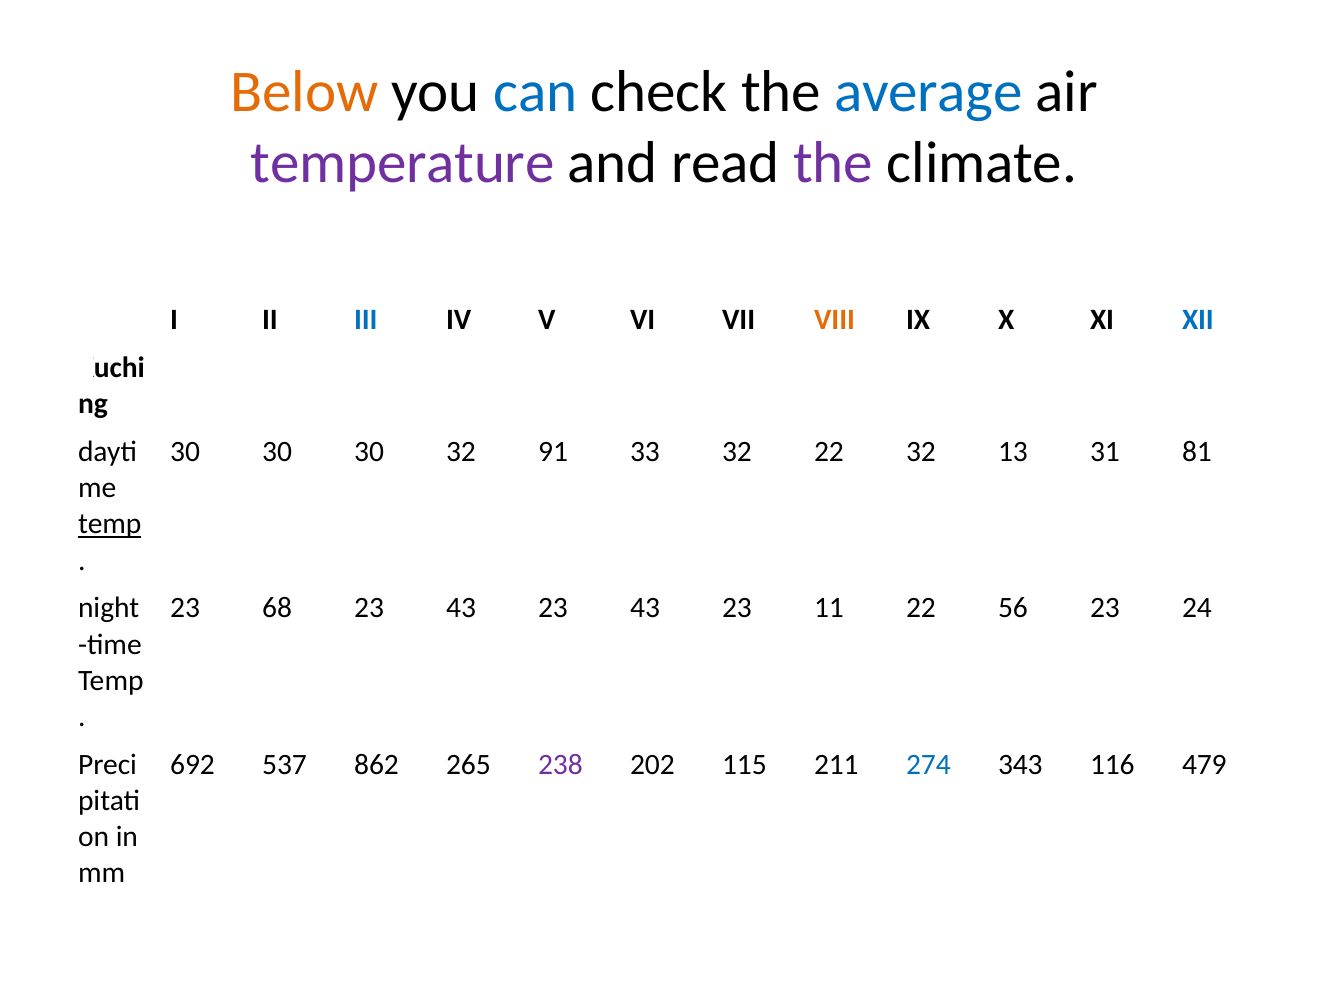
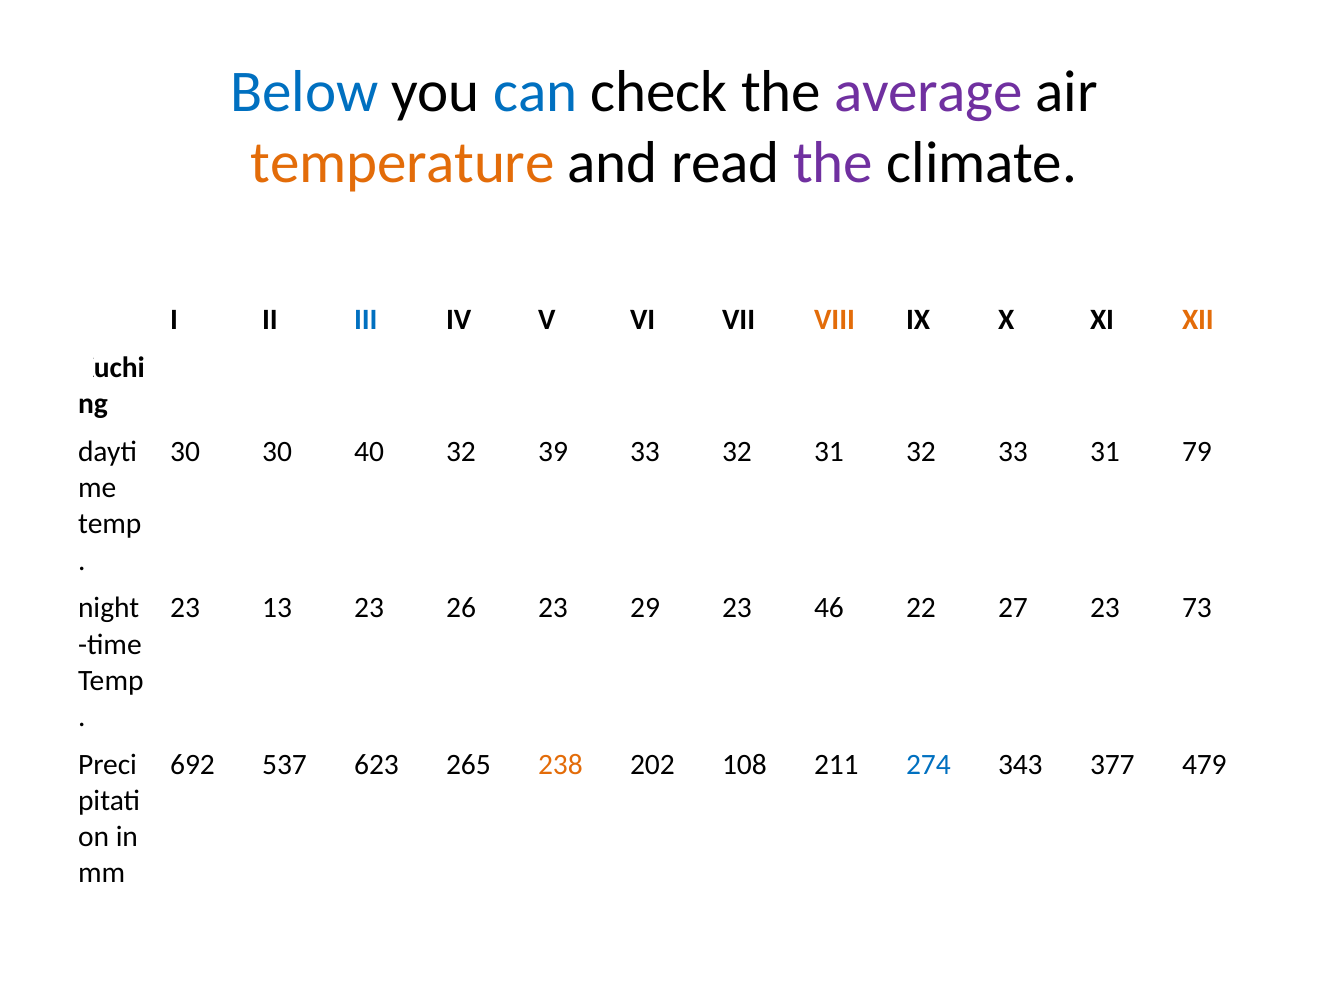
Below colour: orange -> blue
average colour: blue -> purple
temperature colour: purple -> orange
XII colour: blue -> orange
30 30 30: 30 -> 40
91: 91 -> 39
32 22: 22 -> 31
32 13: 13 -> 33
81: 81 -> 79
temp at (110, 524) underline: present -> none
68: 68 -> 13
43 at (461, 608): 43 -> 26
43 at (645, 608): 43 -> 29
11: 11 -> 46
56: 56 -> 27
24: 24 -> 73
862: 862 -> 623
238 colour: purple -> orange
115: 115 -> 108
116: 116 -> 377
